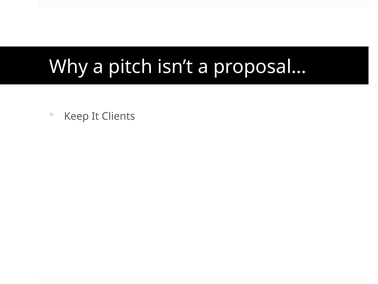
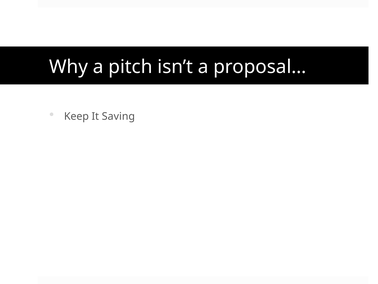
Clients: Clients -> Saving
